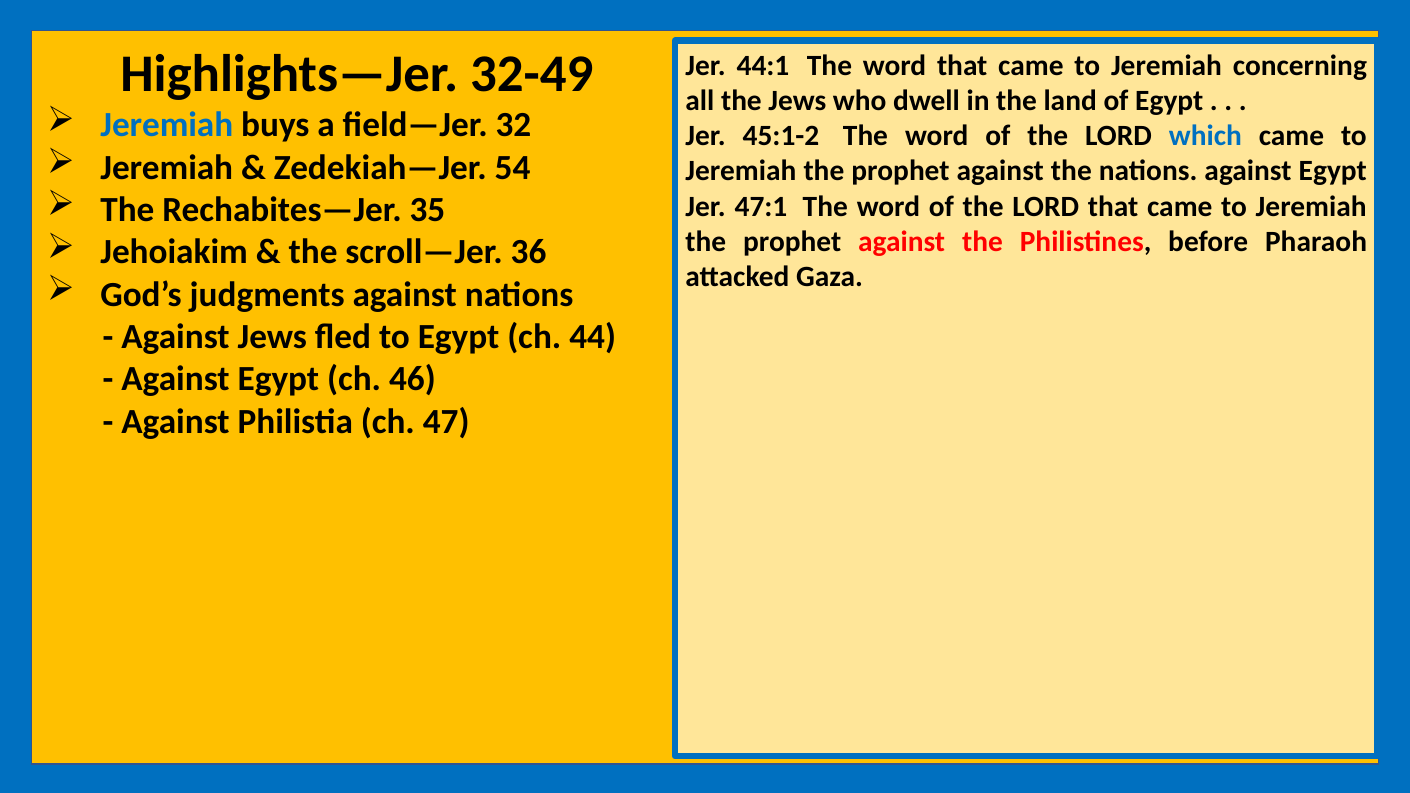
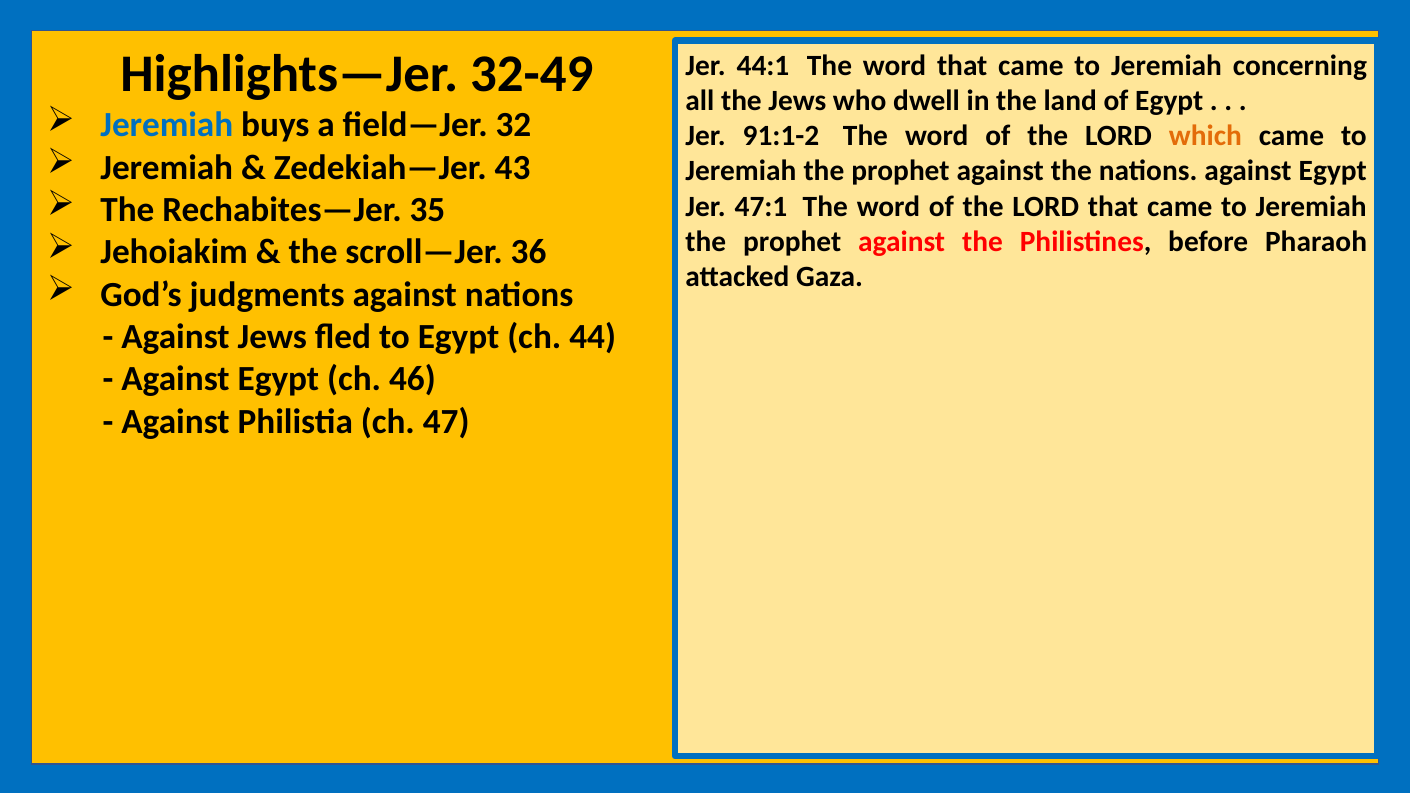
45:1-2: 45:1-2 -> 91:1-2
which colour: blue -> orange
54: 54 -> 43
